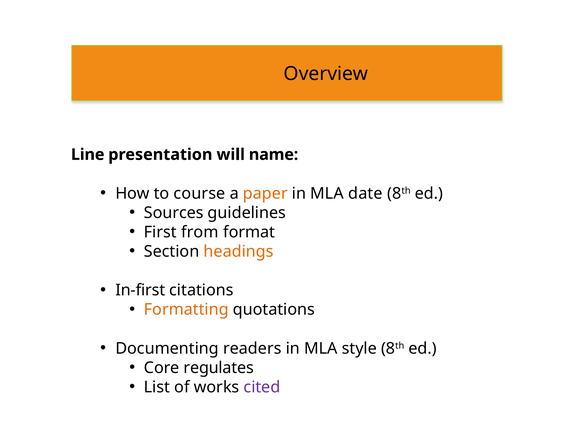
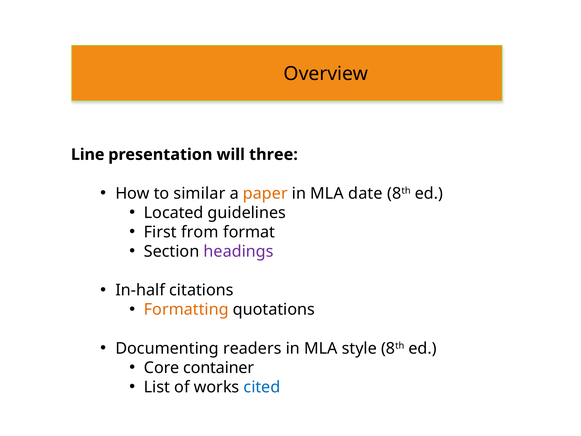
name: name -> three
course: course -> similar
Sources: Sources -> Located
headings colour: orange -> purple
In-first: In-first -> In-half
regulates: regulates -> container
cited colour: purple -> blue
